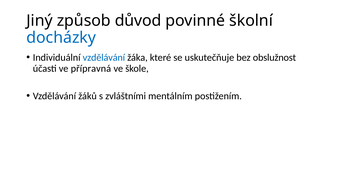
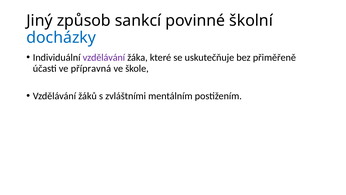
důvod: důvod -> sankcí
vzdělávání at (104, 57) colour: blue -> purple
obslužnost: obslužnost -> přiměřeně
